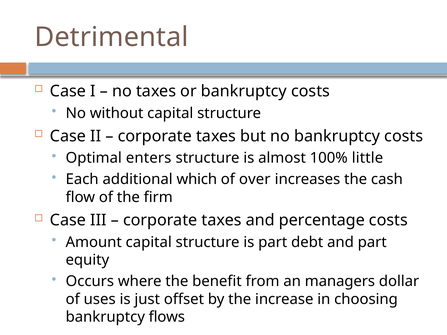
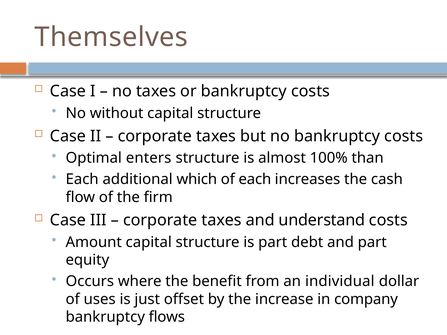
Detrimental: Detrimental -> Themselves
little: little -> than
of over: over -> each
percentage: percentage -> understand
managers: managers -> individual
choosing: choosing -> company
